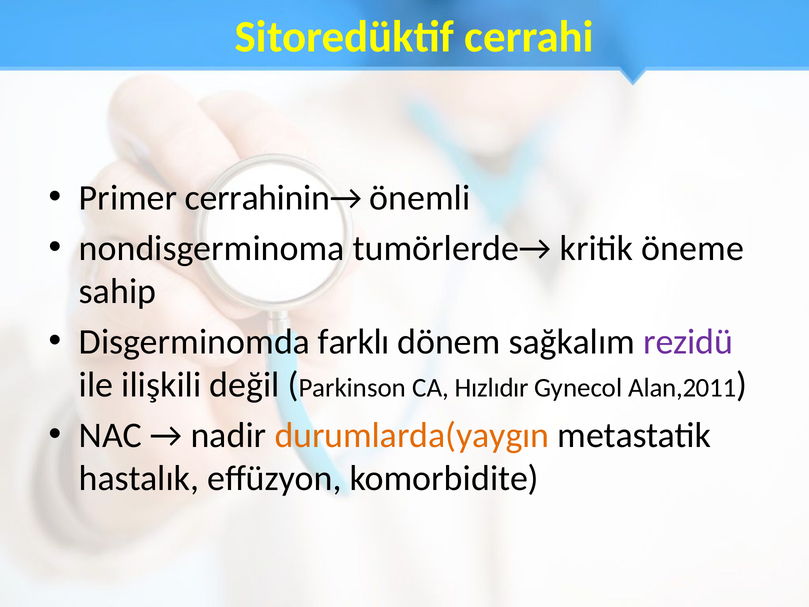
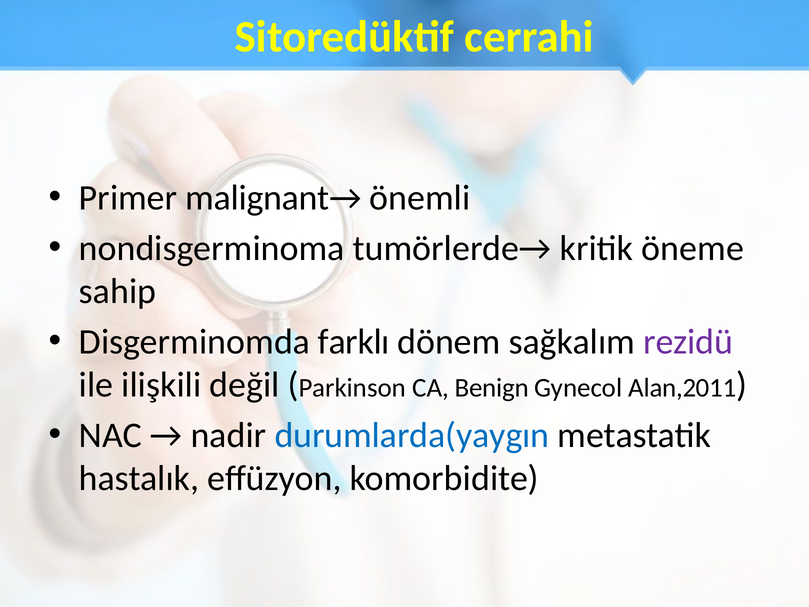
cerrahinin→: cerrahinin→ -> malignant→
Hızlıdır: Hızlıdır -> Benign
durumlarda(yaygın colour: orange -> blue
